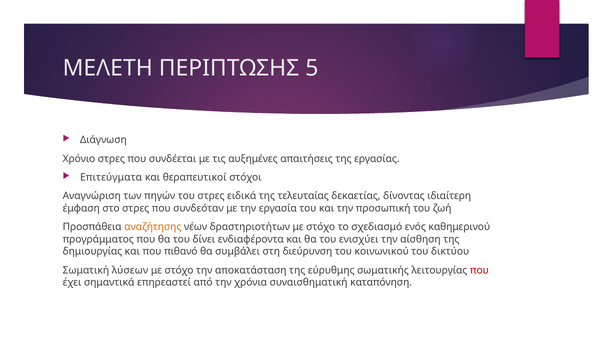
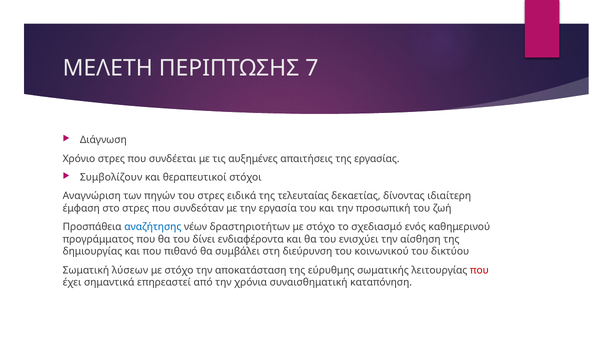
5: 5 -> 7
Επιτεύγματα: Επιτεύγματα -> Συμβολίζουν
αναζήτησης colour: orange -> blue
